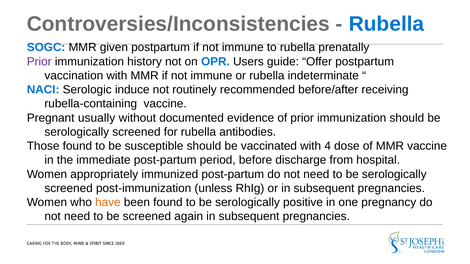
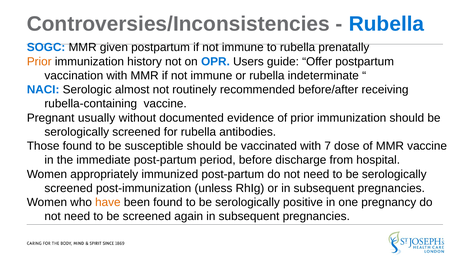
Prior at (39, 62) colour: purple -> orange
induce: induce -> almost
4: 4 -> 7
